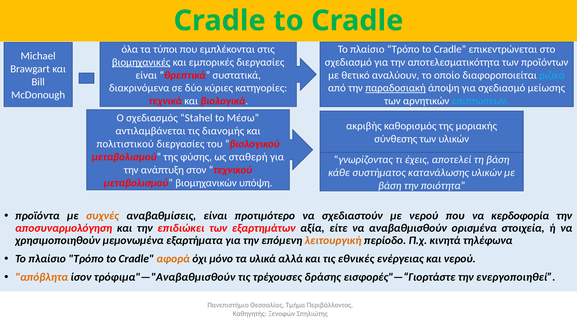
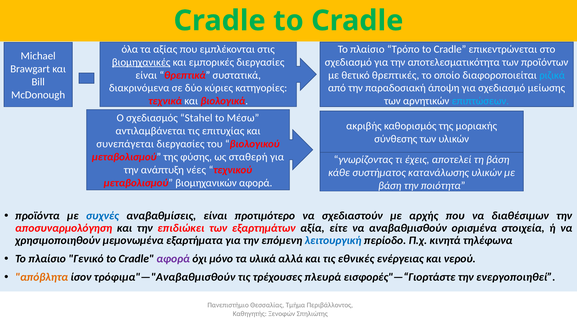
τύποι: τύποι -> αξίας
αναλύουν: αναλύουν -> θρεπτικές
παραδοσιακή underline: present -> none
διανομής: διανομής -> επιτυχίας
πολιτιστικού: πολιτιστικού -> συνεπάγεται
στον: στον -> νέες
βιομηχανικών υπόψη: υπόψη -> αφορά
συχνές colour: orange -> blue
με νερού: νερού -> αρχής
κερδοφορία: κερδοφορία -> διαθέσιμων
λειτουργική colour: orange -> blue
Τρόπο at (86, 259): Τρόπο -> Γενικό
αφορά at (173, 259) colour: orange -> purple
δράσης: δράσης -> πλευρά
